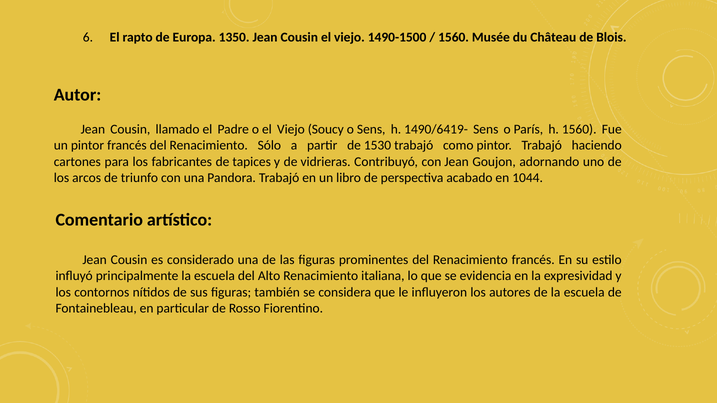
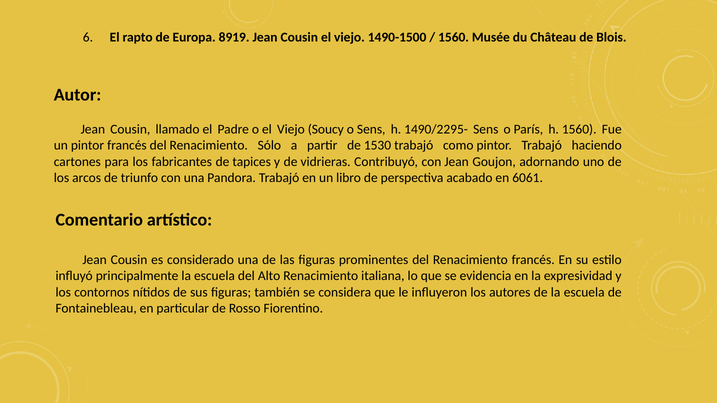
1350: 1350 -> 8919
1490/6419-: 1490/6419- -> 1490/2295-
1044: 1044 -> 6061
